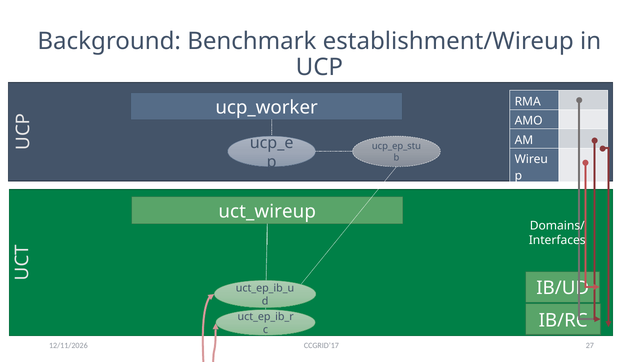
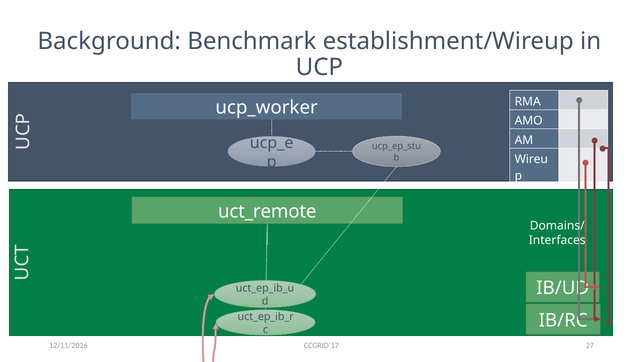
uct_wireup: uct_wireup -> uct_remote
